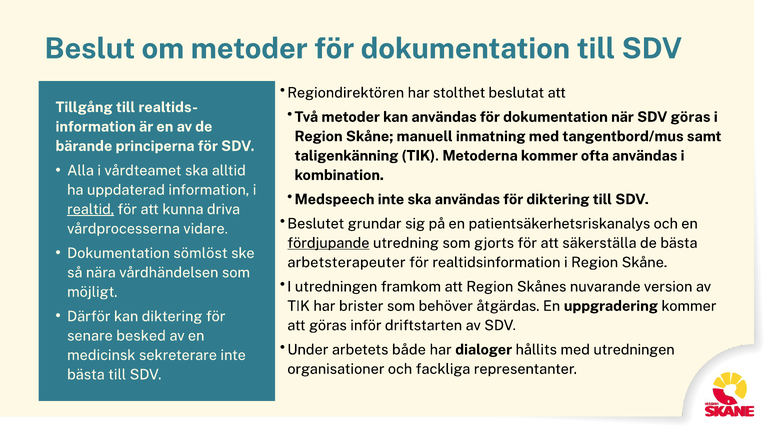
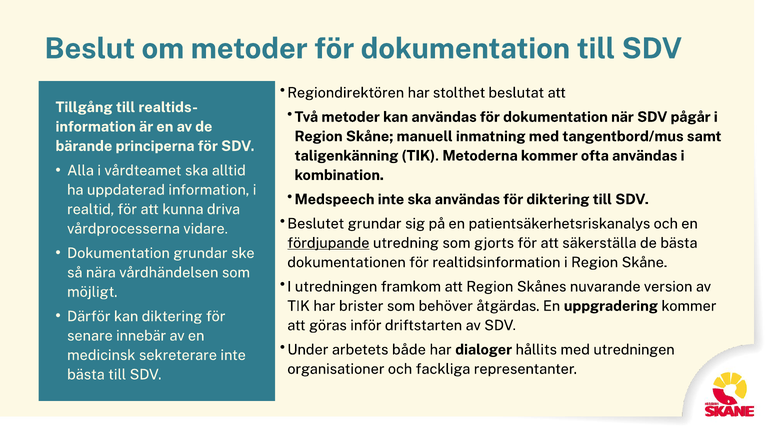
SDV göras: göras -> pågår
realtid underline: present -> none
Dokumentation sömlöst: sömlöst -> grundar
arbetsterapeuter: arbetsterapeuter -> dokumentationen
besked: besked -> innebär
